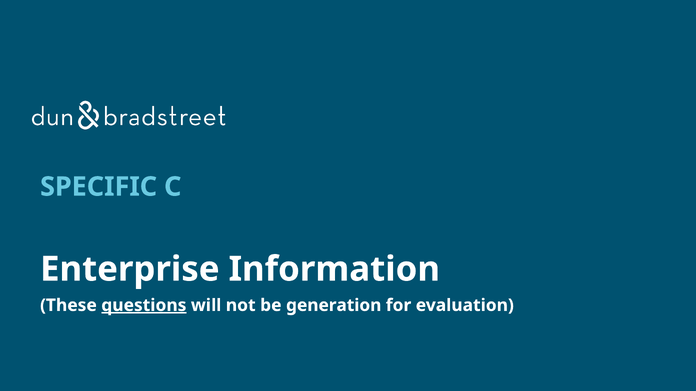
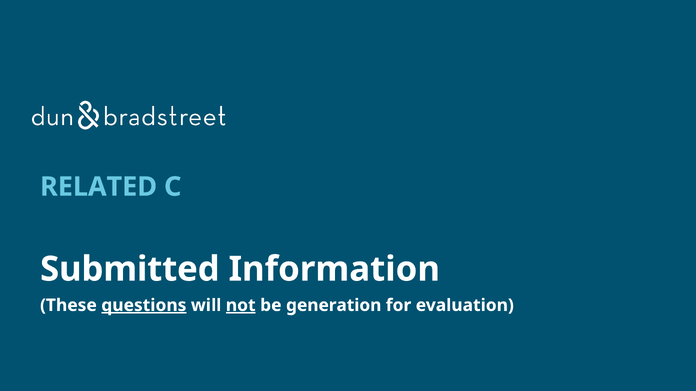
SPECIFIC: SPECIFIC -> RELATED
Enterprise: Enterprise -> Submitted
not underline: none -> present
